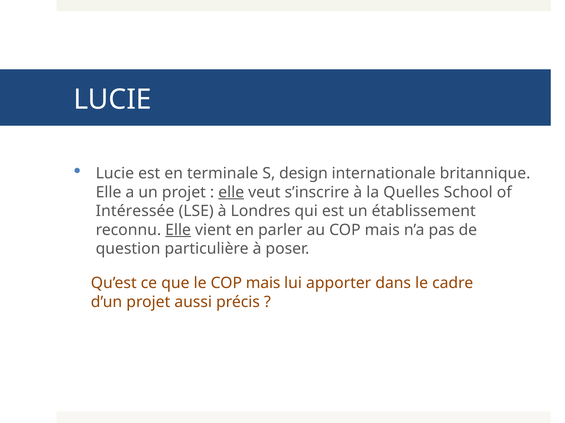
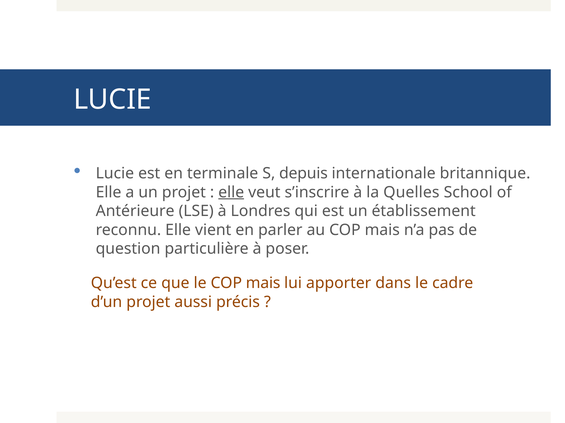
design: design -> depuis
Intéressée: Intéressée -> Antérieure
Elle at (178, 230) underline: present -> none
